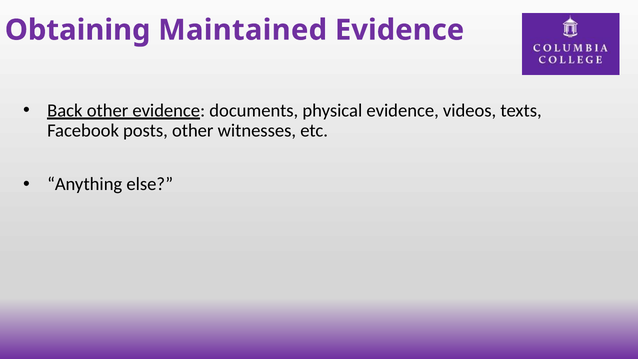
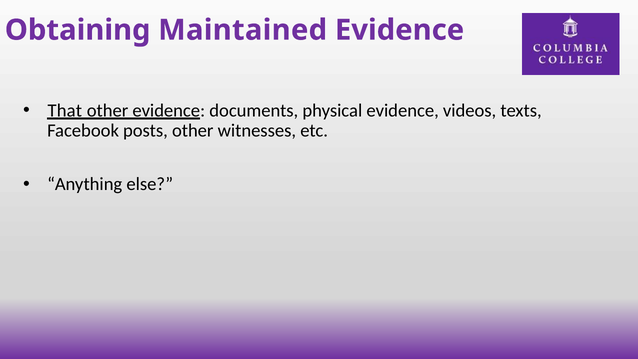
Back: Back -> That
